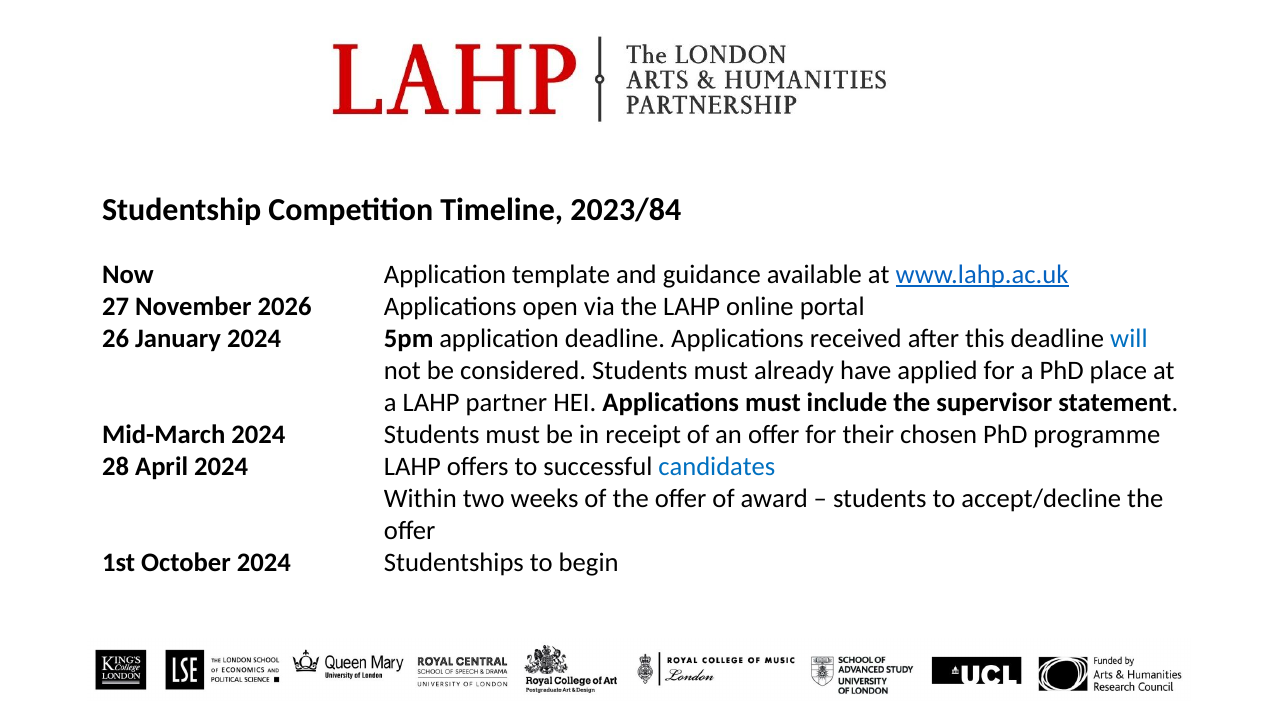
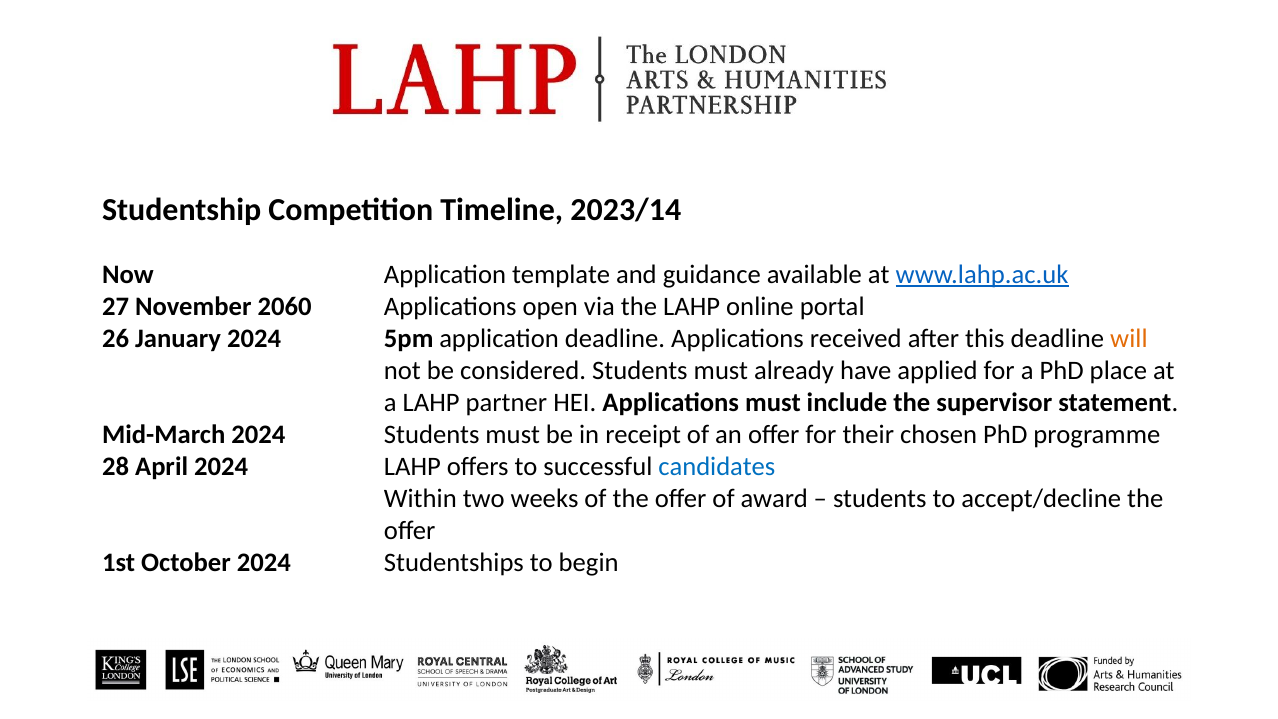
2023/84: 2023/84 -> 2023/14
2026: 2026 -> 2060
will colour: blue -> orange
